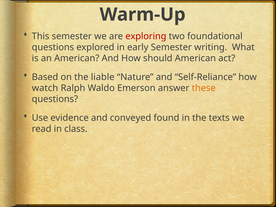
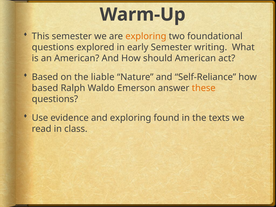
exploring at (146, 36) colour: red -> orange
watch at (45, 88): watch -> based
and conveyed: conveyed -> exploring
